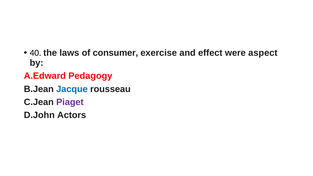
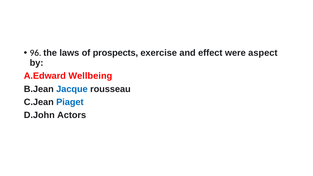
40: 40 -> 96
consumer: consumer -> prospects
Pedagogy: Pedagogy -> Wellbeing
Piaget colour: purple -> blue
